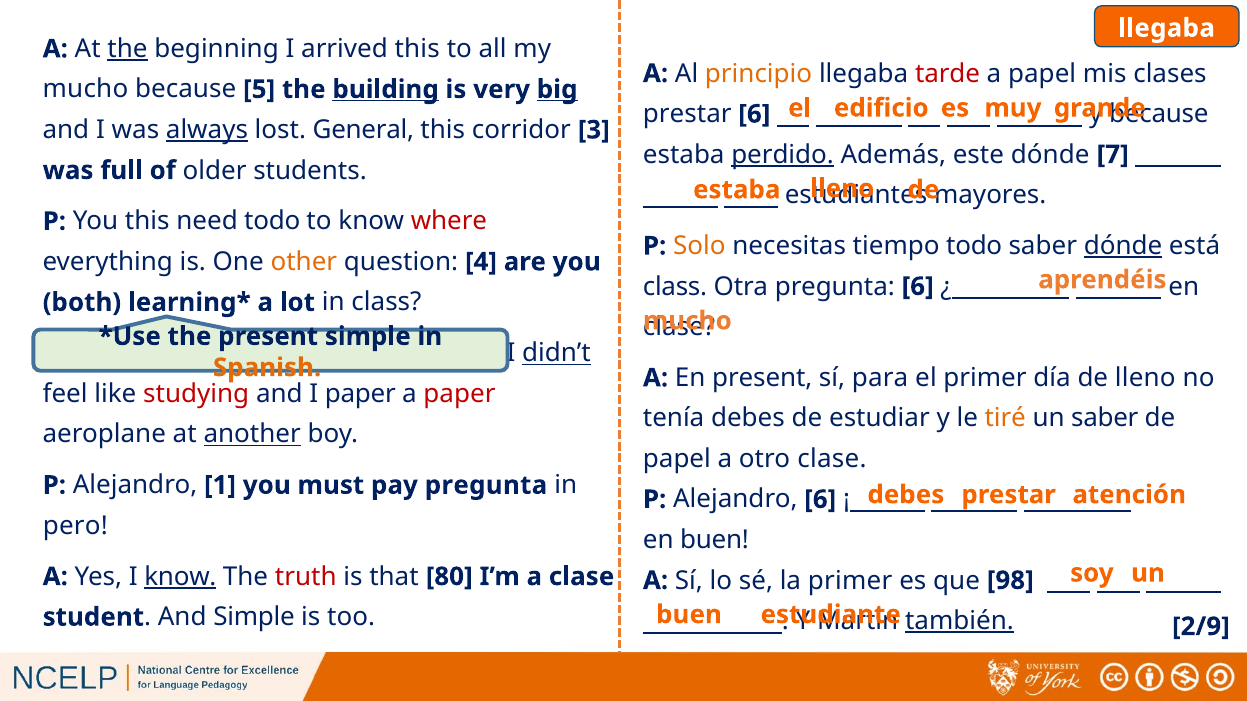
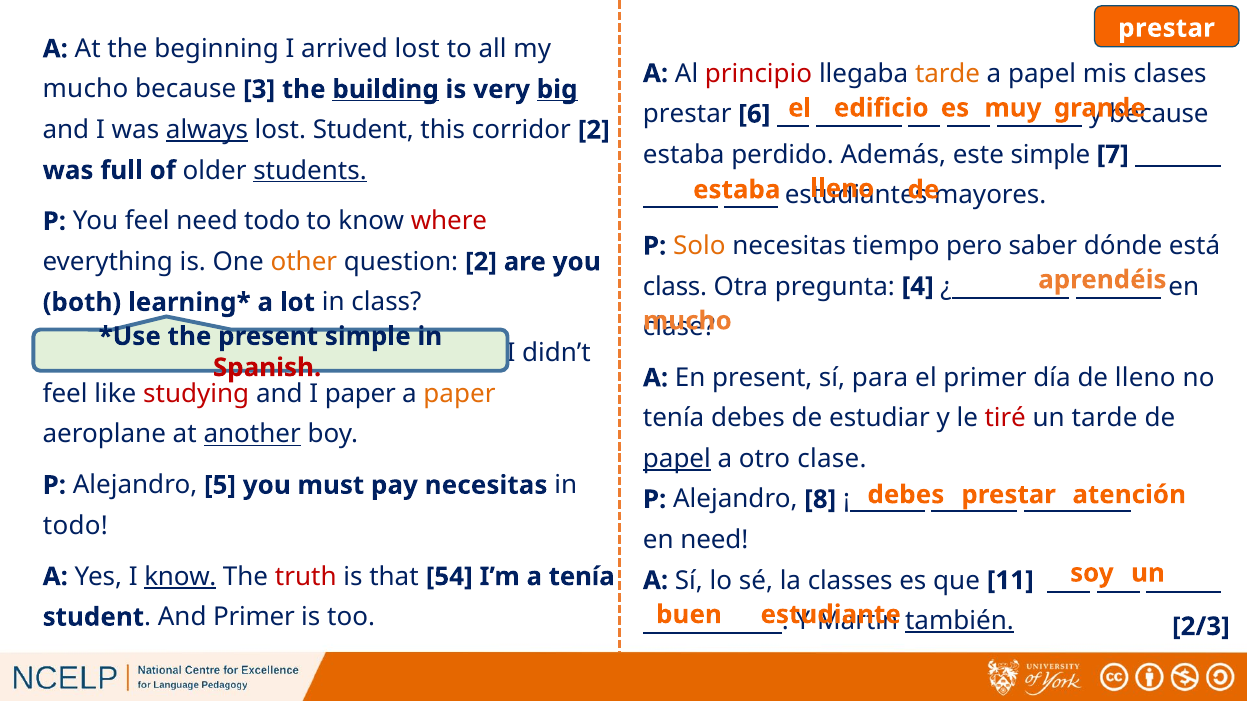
llegaba at (1167, 28): llegaba -> prestar
the at (127, 49) underline: present -> none
arrived this: this -> lost
principio colour: orange -> red
tarde at (948, 74) colour: red -> orange
5: 5 -> 3
lost General: General -> Student
corridor 3: 3 -> 2
perdido underline: present -> none
este dónde: dónde -> simple
students underline: none -> present
You this: this -> feel
tiempo todo: todo -> pero
dónde at (1123, 246) underline: present -> none
question 4: 4 -> 2
pregunta 6: 6 -> 4
didn’t underline: present -> none
Spanish colour: orange -> red
paper at (460, 394) colour: red -> orange
tiré colour: orange -> red
un saber: saber -> tarde
papel at (677, 459) underline: none -> present
1: 1 -> 5
pay pregunta: pregunta -> necesitas
Alejandro 6: 6 -> 8
pero at (75, 526): pero -> todo
en buen: buen -> need
80: 80 -> 54
a clase: clase -> tenía
la primer: primer -> classes
98: 98 -> 11
And Simple: Simple -> Primer
2/9: 2/9 -> 2/3
